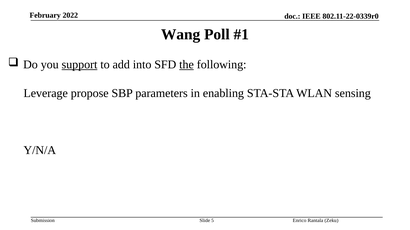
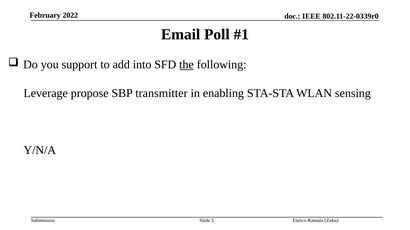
Wang: Wang -> Email
support underline: present -> none
parameters: parameters -> transmitter
